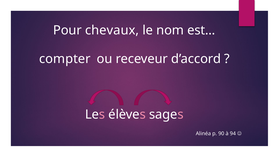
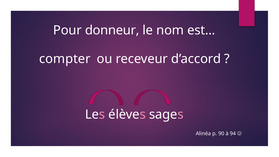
chevaux: chevaux -> donneur
